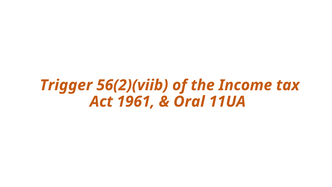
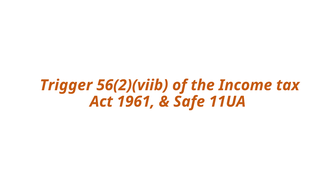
Oral: Oral -> Safe
